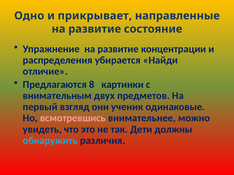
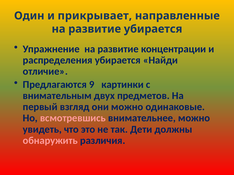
Одно: Одно -> Один
развитие состояние: состояние -> убирается
8: 8 -> 9
они ученик: ученик -> можно
обнаружить colour: light blue -> pink
